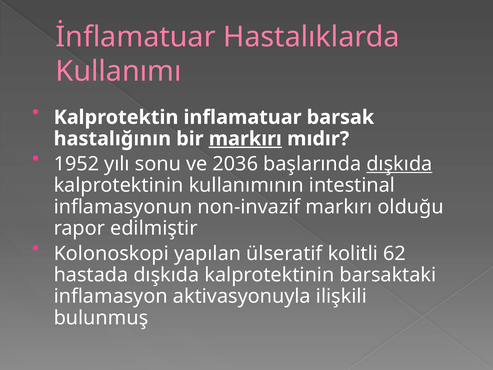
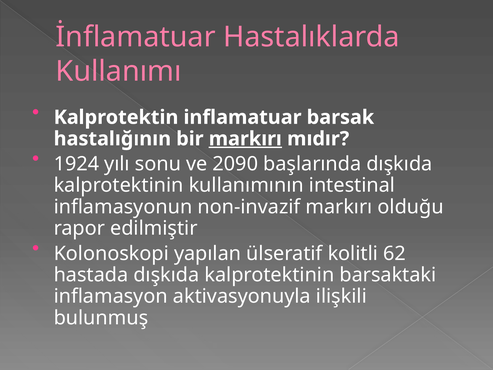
1952: 1952 -> 1924
2036: 2036 -> 2090
dışkıda at (399, 164) underline: present -> none
